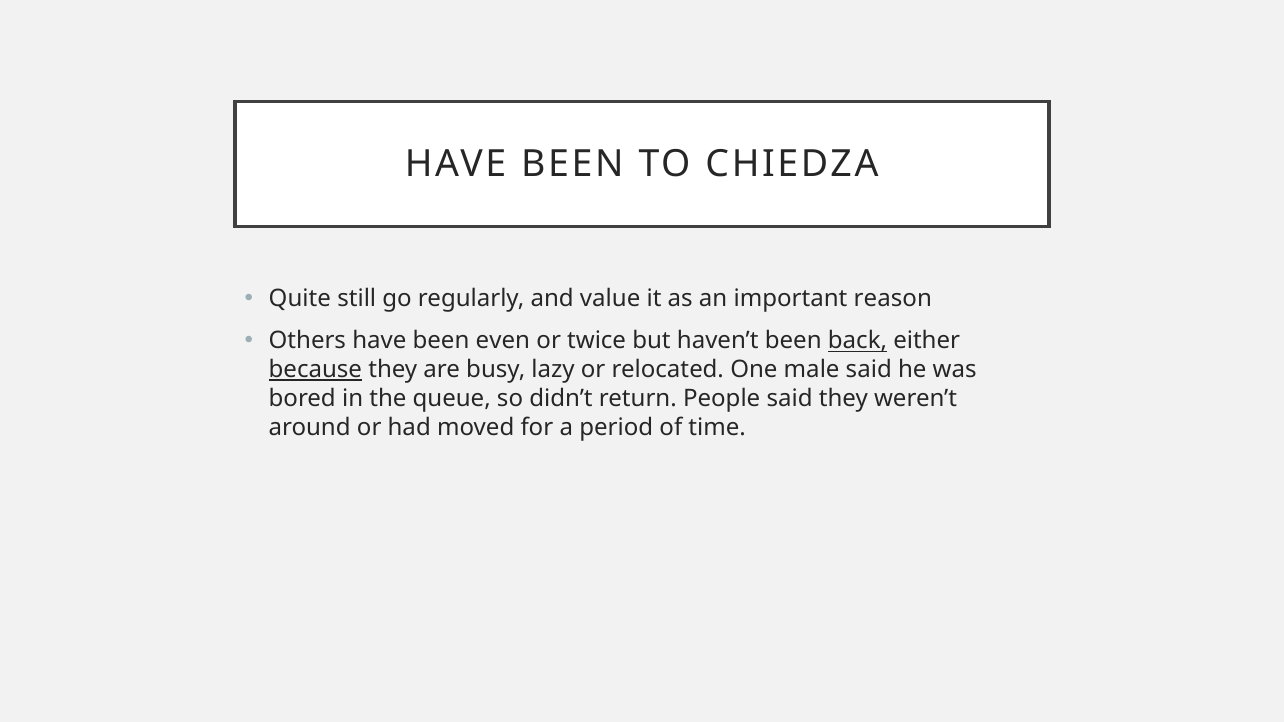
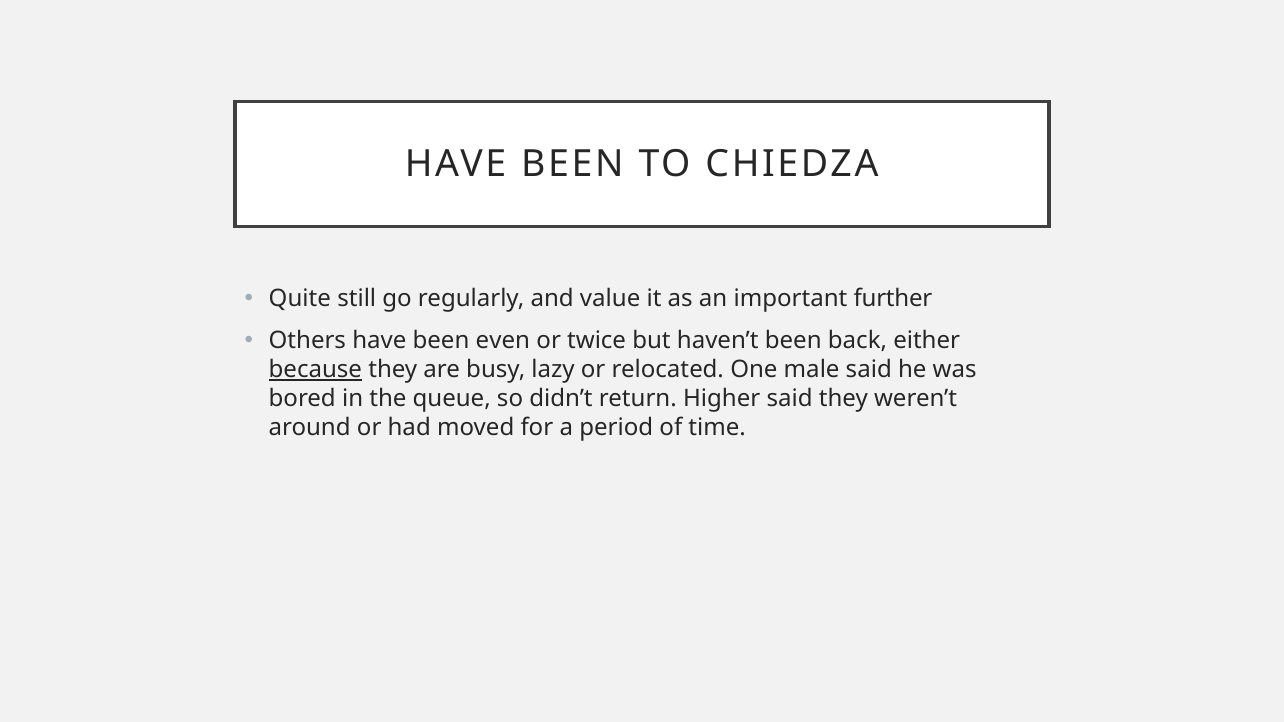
reason: reason -> further
back underline: present -> none
People: People -> Higher
